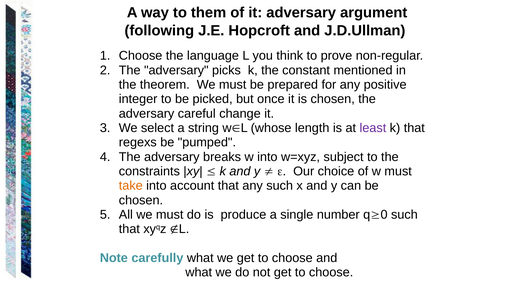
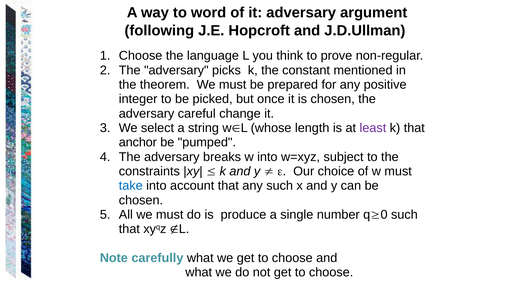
them: them -> word
regexs: regexs -> anchor
take colour: orange -> blue
